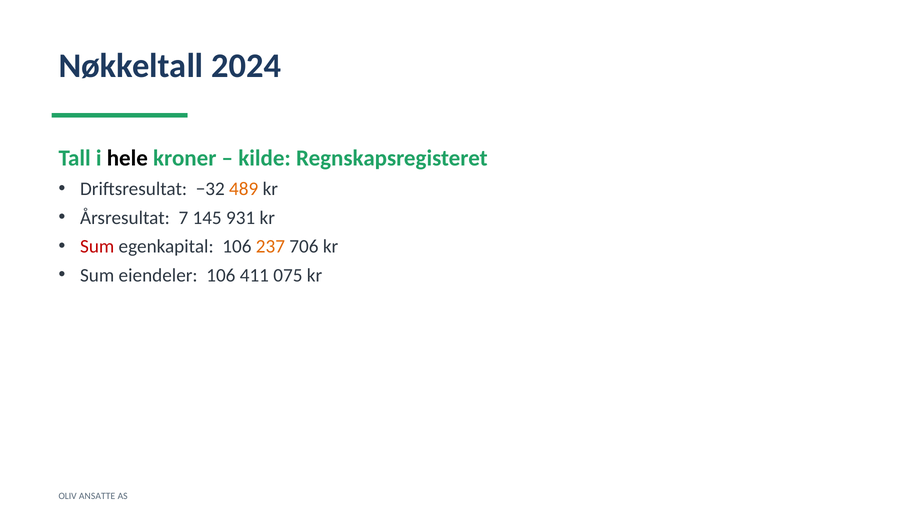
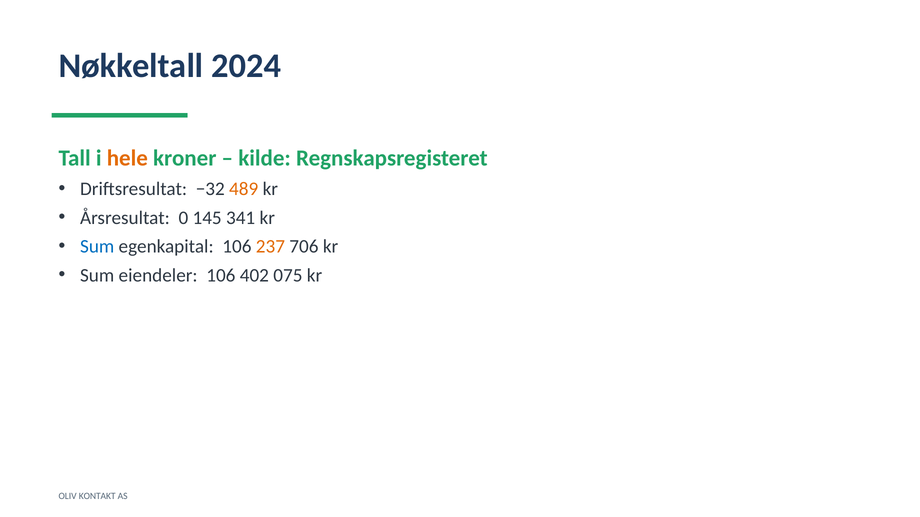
hele colour: black -> orange
7: 7 -> 0
931: 931 -> 341
Sum at (97, 247) colour: red -> blue
411: 411 -> 402
ANSATTE: ANSATTE -> KONTAKT
